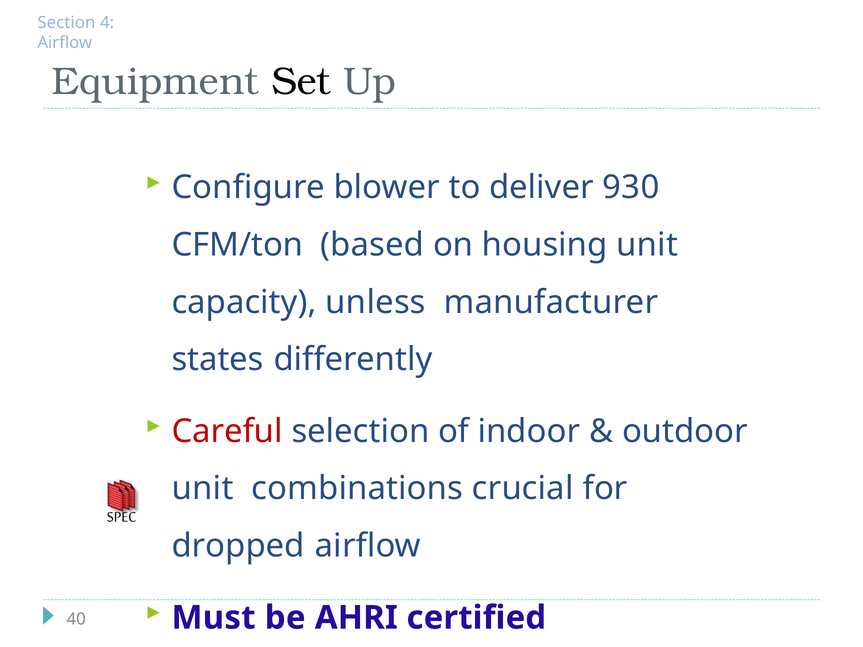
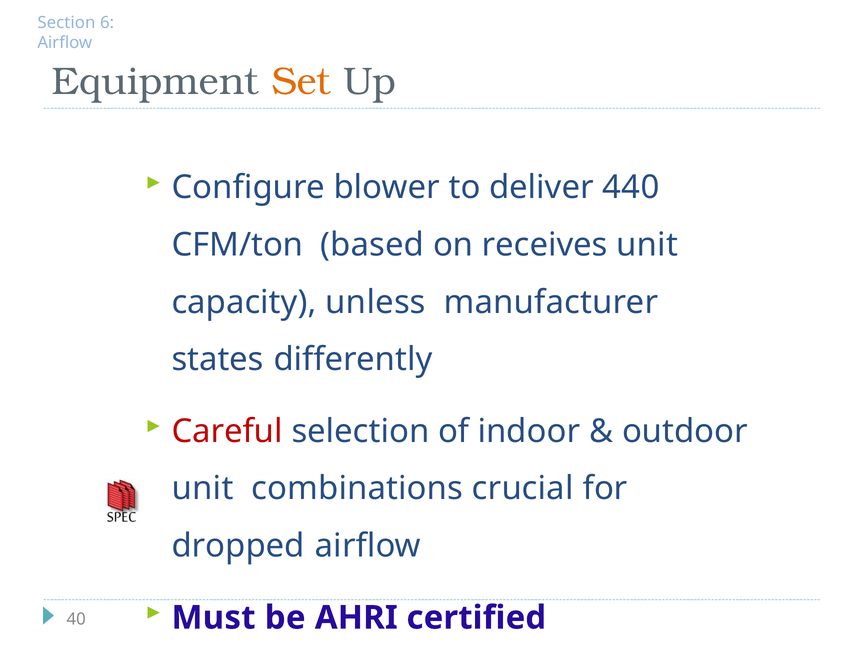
4: 4 -> 6
Set colour: black -> orange
930: 930 -> 440
housing: housing -> receives
